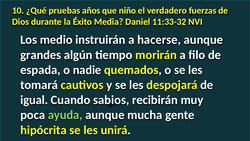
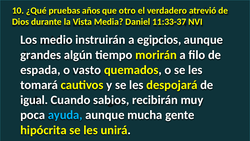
niño: niño -> otro
fuerzas: fuerzas -> atrevió
Éxito: Éxito -> Vista
11:33-32: 11:33-32 -> 11:33-37
hacerse: hacerse -> egipcios
nadie: nadie -> vasto
ayuda colour: light green -> light blue
